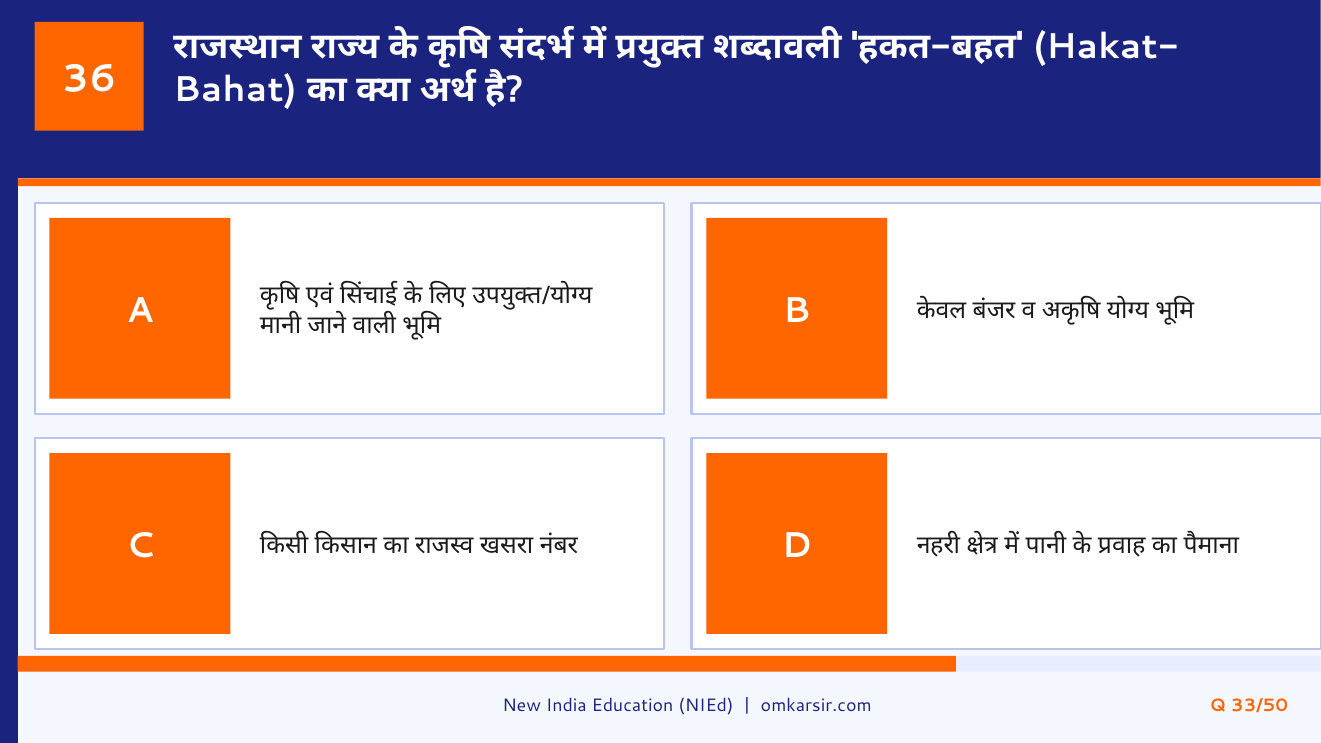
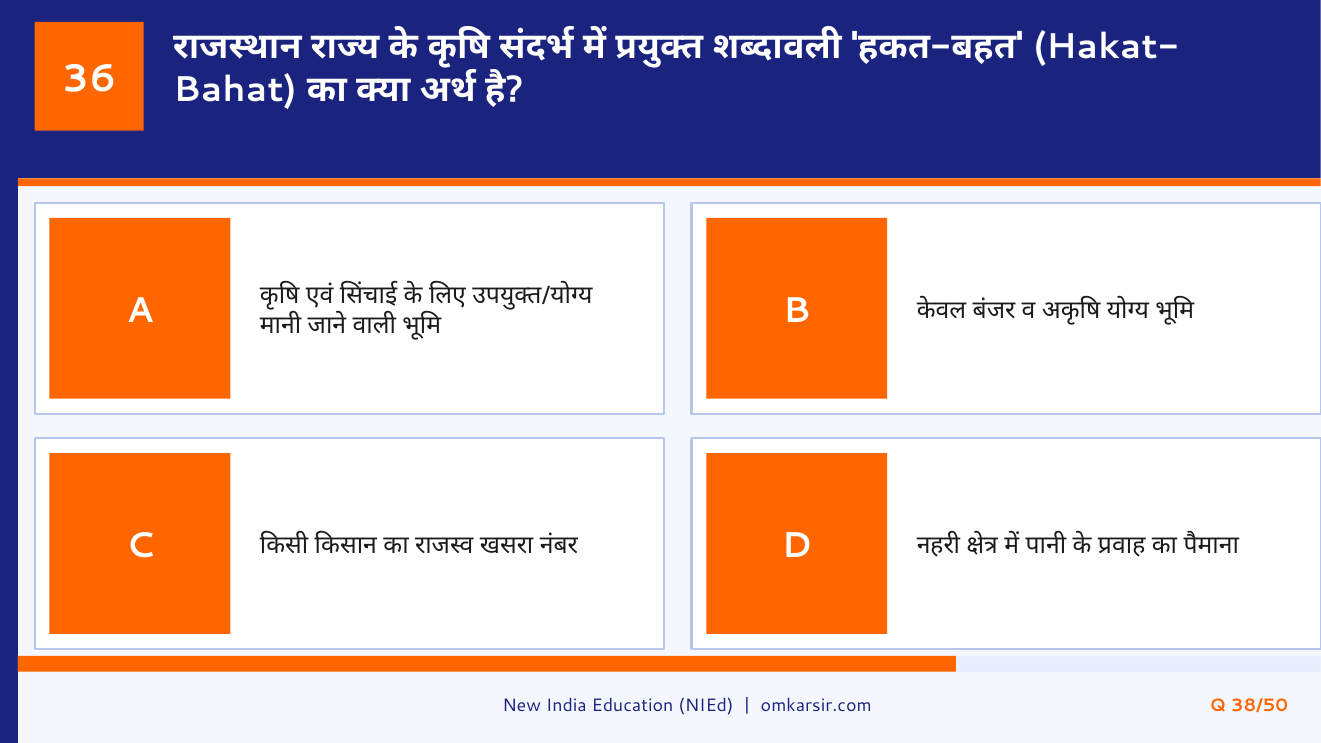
33/50: 33/50 -> 38/50
